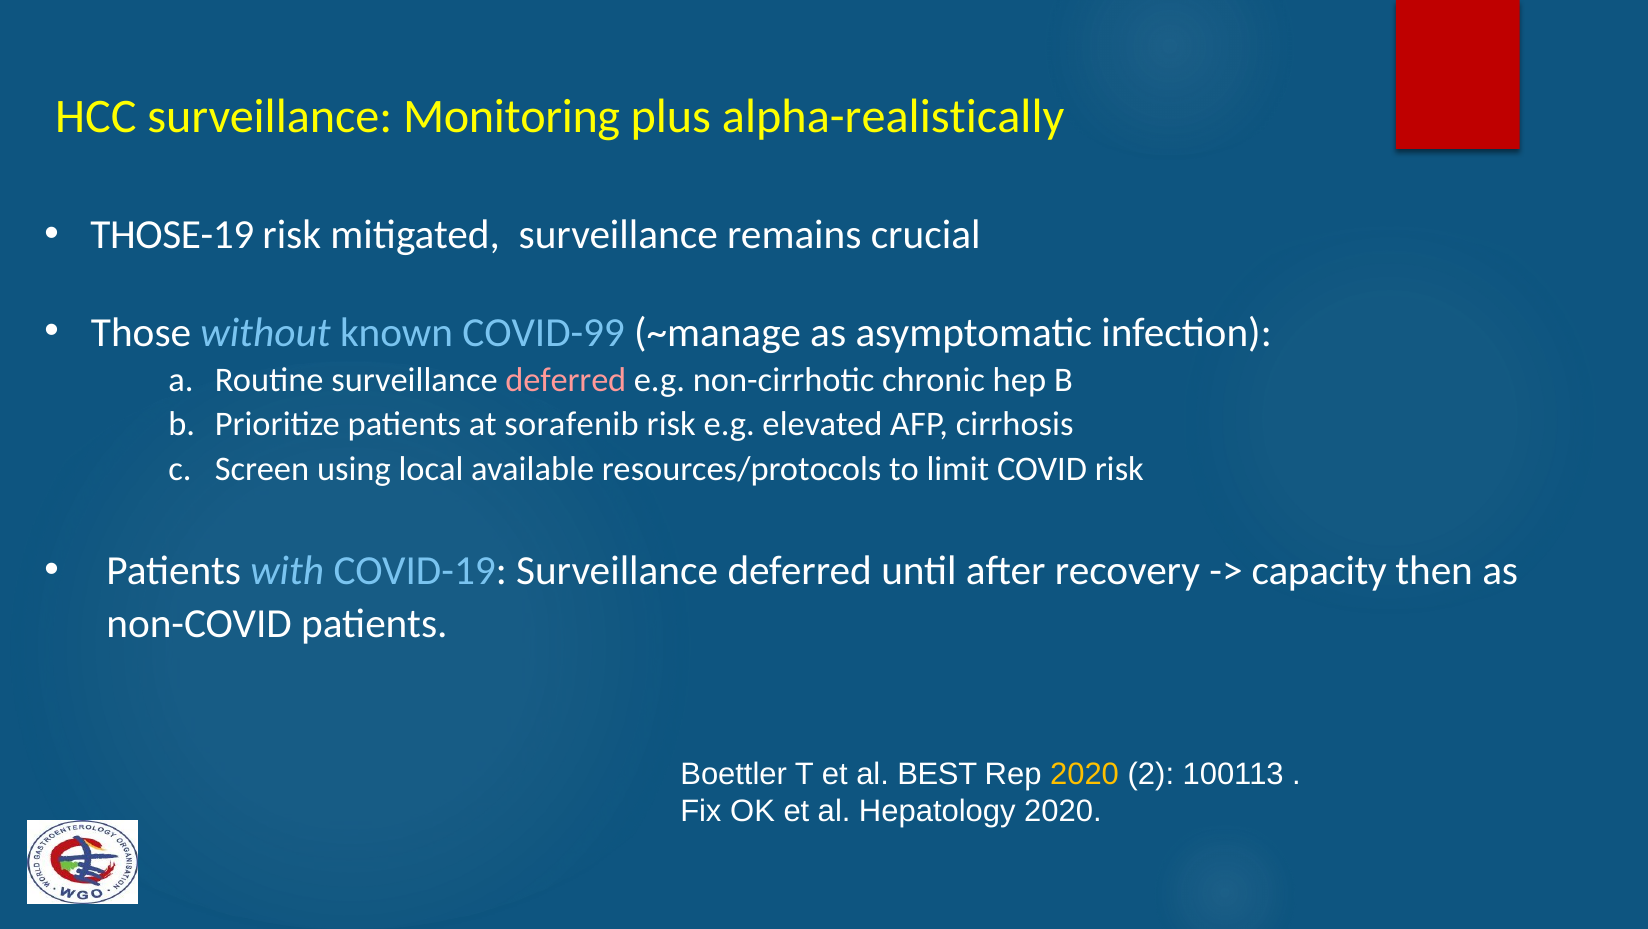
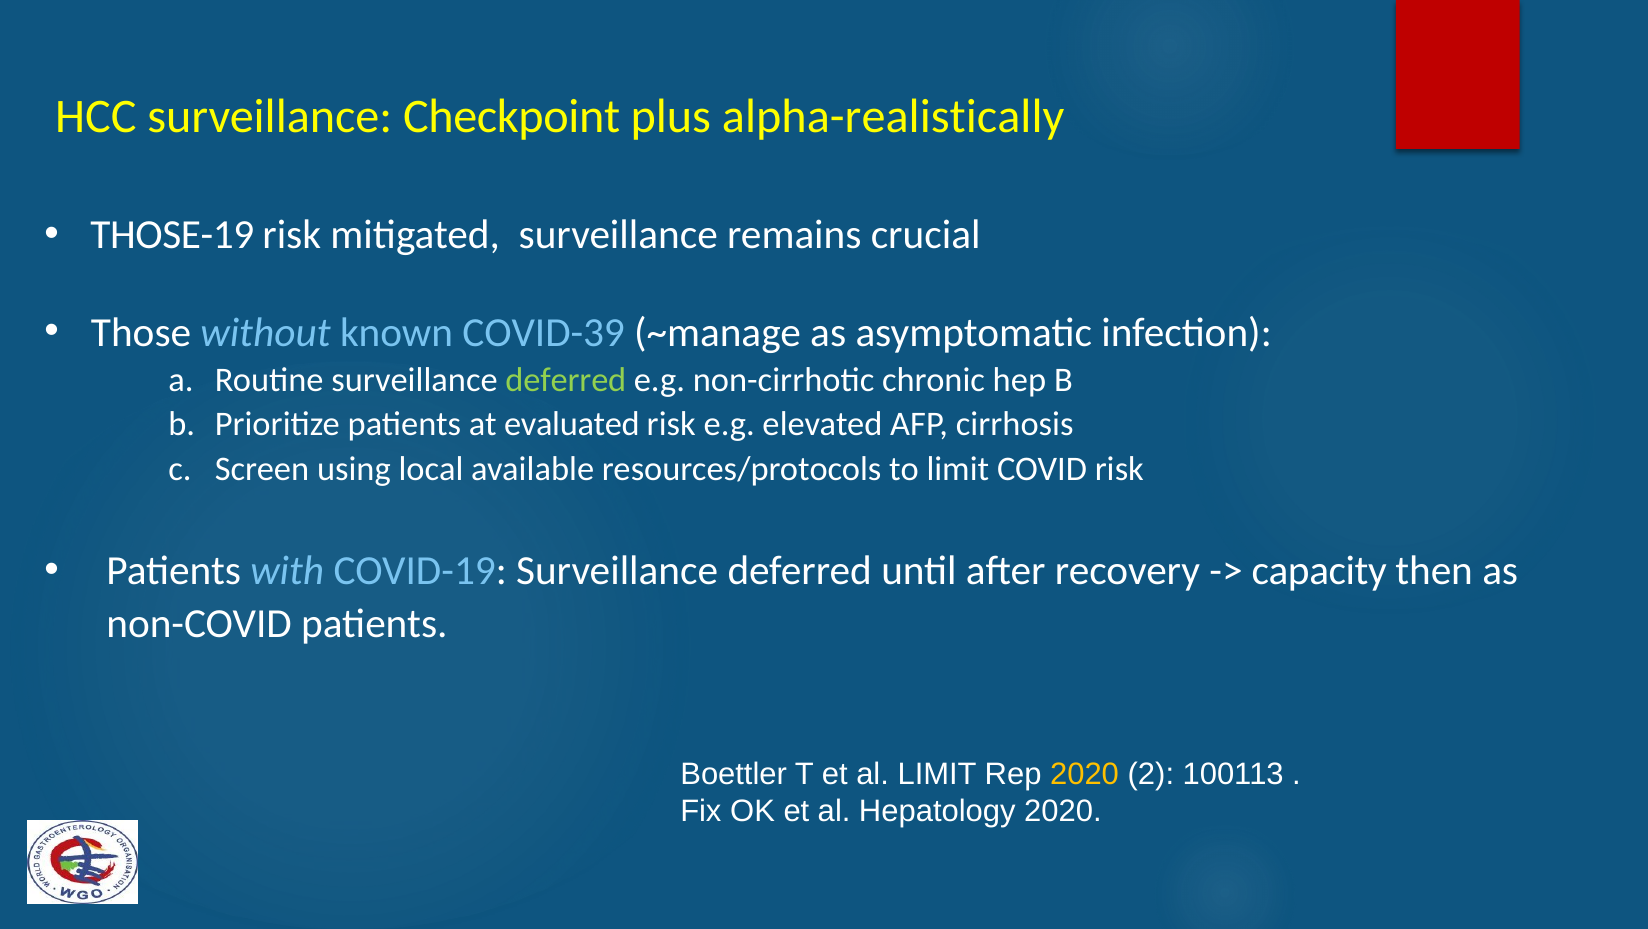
Monitoring: Monitoring -> Checkpoint
COVID-99: COVID-99 -> COVID-39
deferred at (566, 380) colour: pink -> light green
sorafenib: sorafenib -> evaluated
al BEST: BEST -> LIMIT
